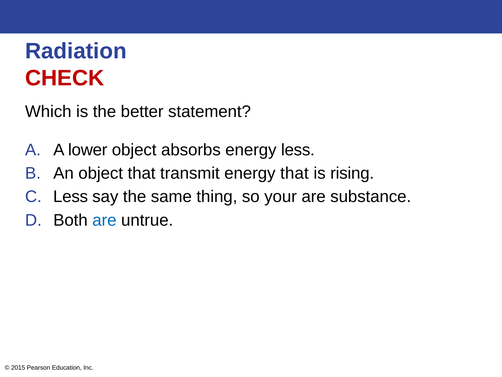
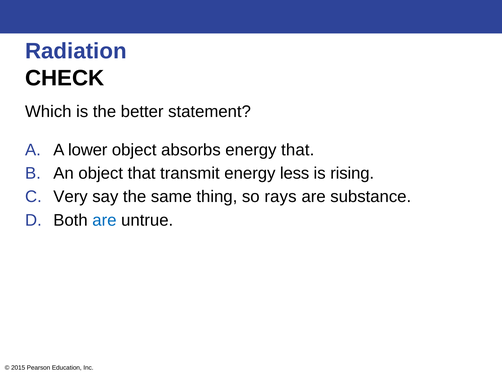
CHECK colour: red -> black
energy less: less -> that
energy that: that -> less
Less at (71, 196): Less -> Very
your: your -> rays
